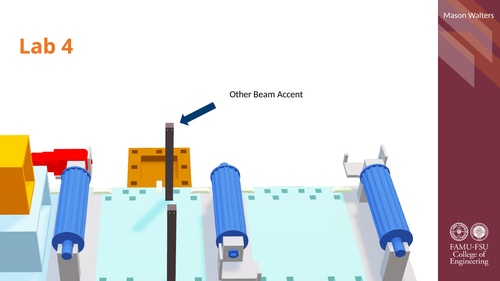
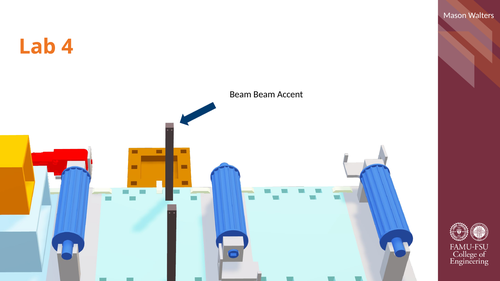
Other at (241, 95): Other -> Beam
